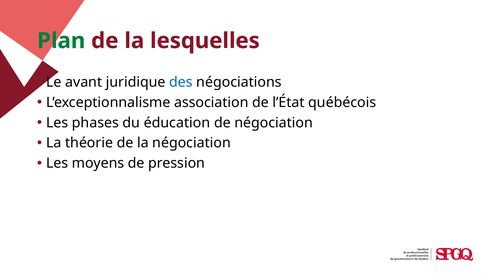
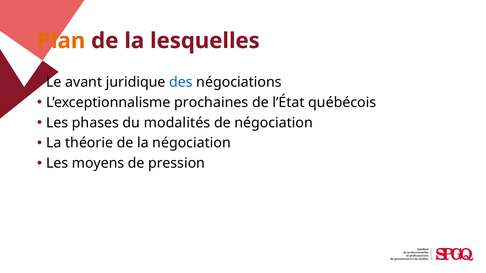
Plan colour: green -> orange
association: association -> prochaines
éducation: éducation -> modalités
